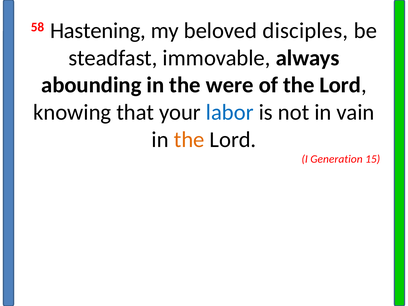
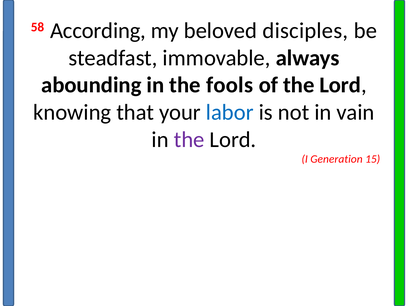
Hastening: Hastening -> According
were: were -> fools
the at (189, 140) colour: orange -> purple
